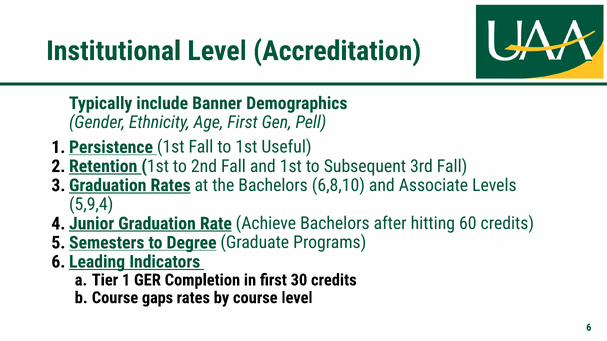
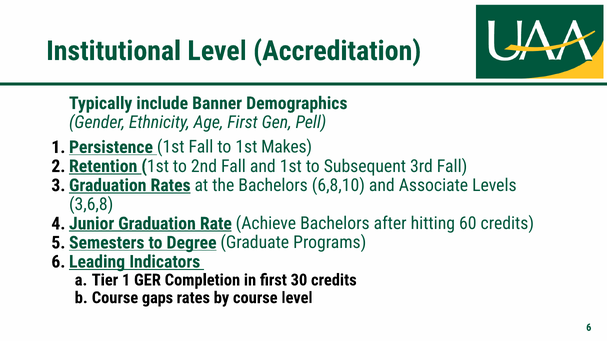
Useful: Useful -> Makes
5,9,4: 5,9,4 -> 3,6,8
